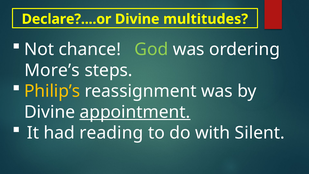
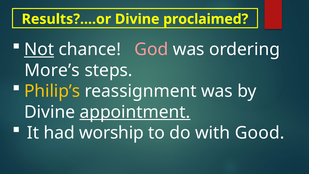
Declare?....or: Declare?....or -> Results?....or
multitudes: multitudes -> proclaimed
Not underline: none -> present
God colour: light green -> pink
reading: reading -> worship
Silent: Silent -> Good
